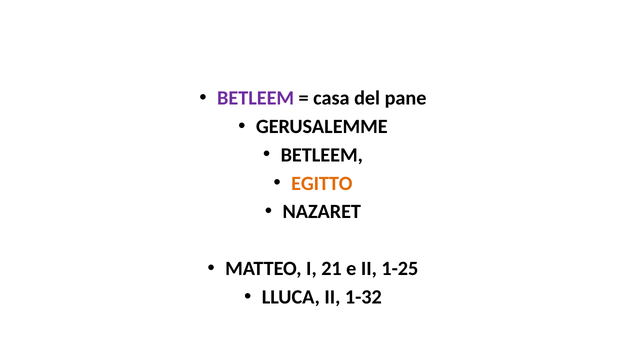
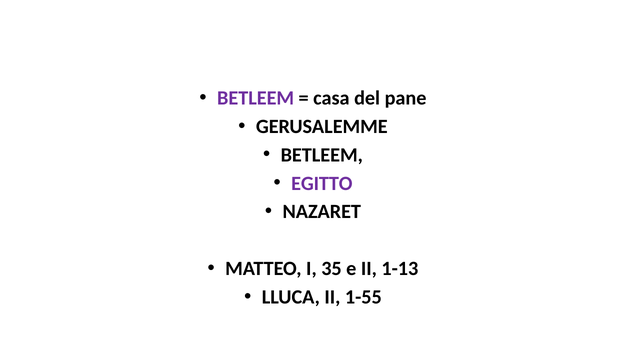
EGITTO colour: orange -> purple
21: 21 -> 35
1-25: 1-25 -> 1-13
1-32: 1-32 -> 1-55
